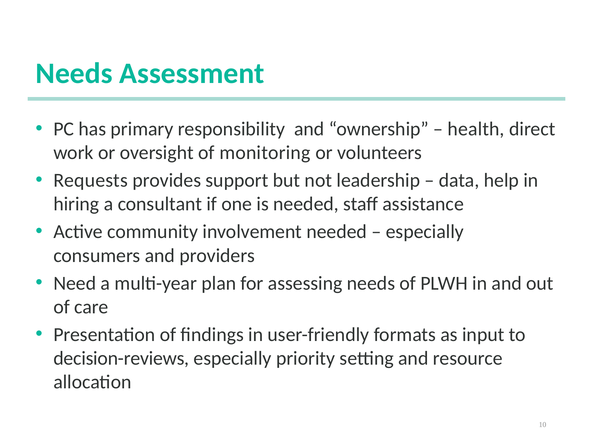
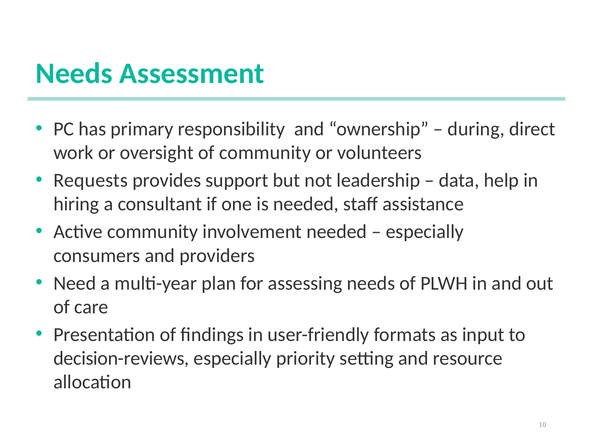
health: health -> during
of monitoring: monitoring -> community
